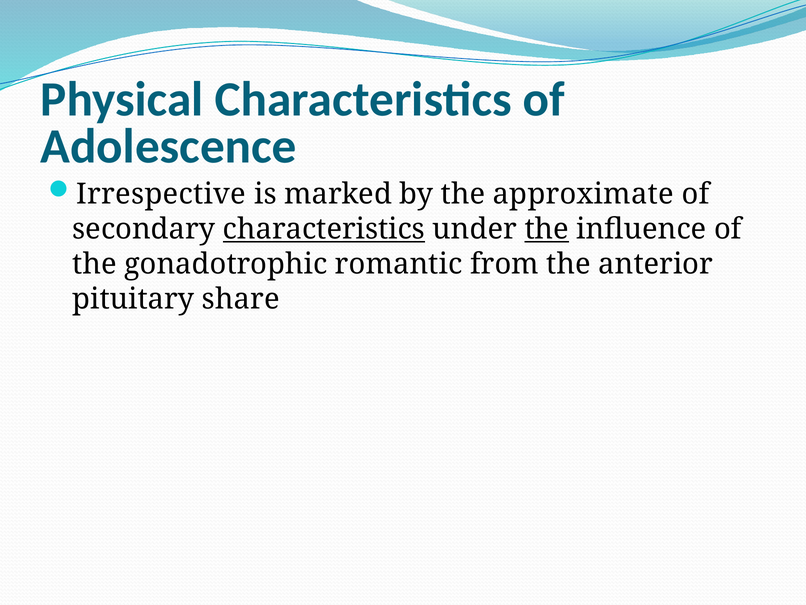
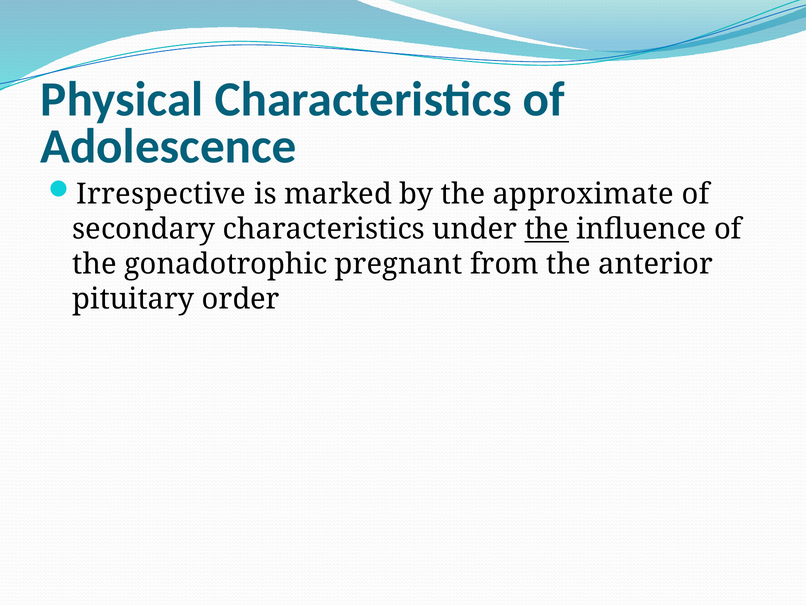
characteristics at (324, 229) underline: present -> none
romantic: romantic -> pregnant
share: share -> order
